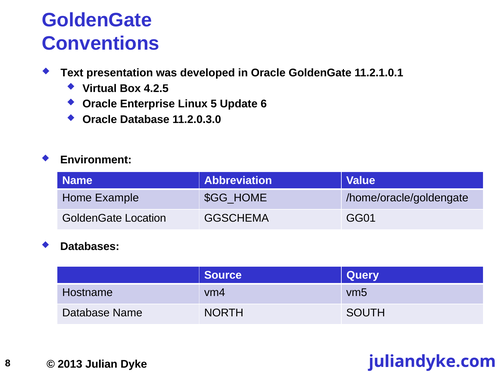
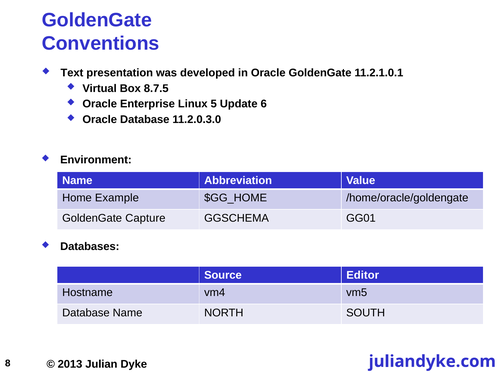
4.2.5: 4.2.5 -> 8.7.5
Location: Location -> Capture
Query: Query -> Editor
